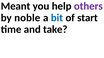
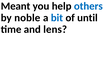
others colour: purple -> blue
start: start -> until
take: take -> lens
